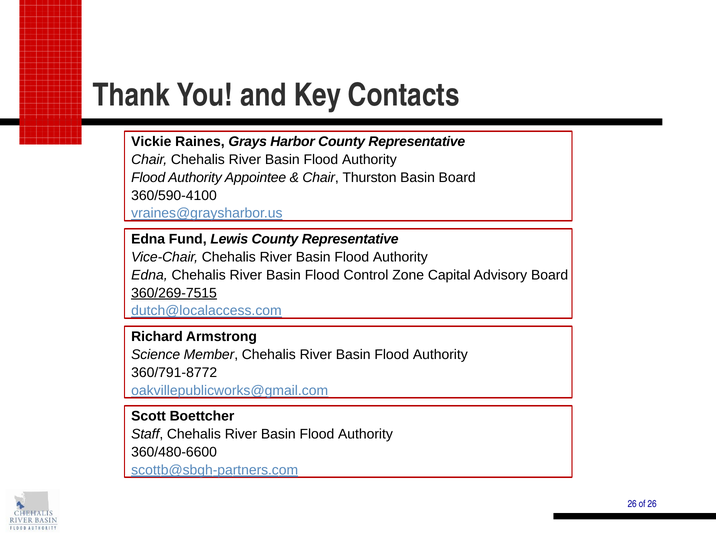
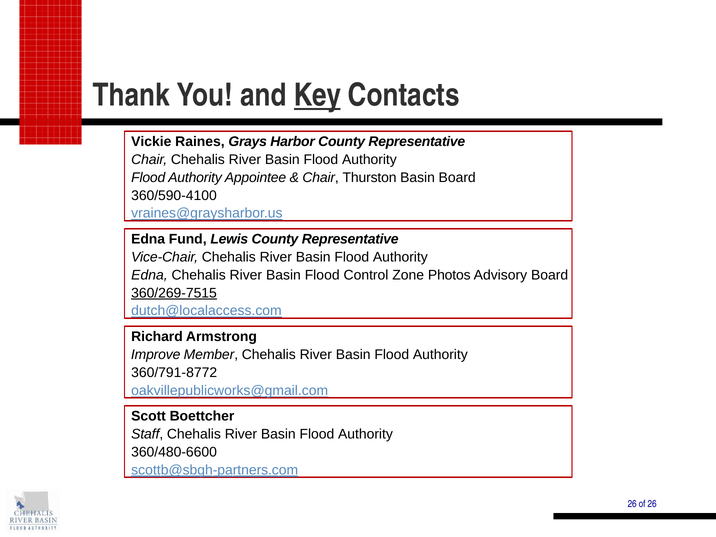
Key underline: none -> present
Capital: Capital -> Photos
Science: Science -> Improve
